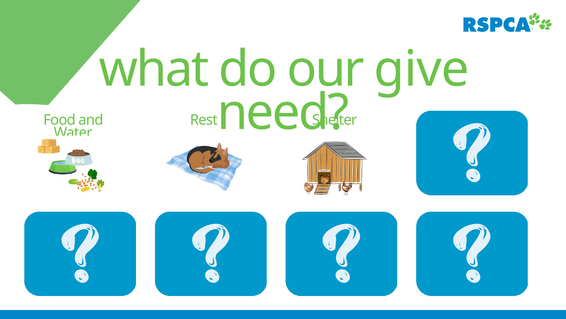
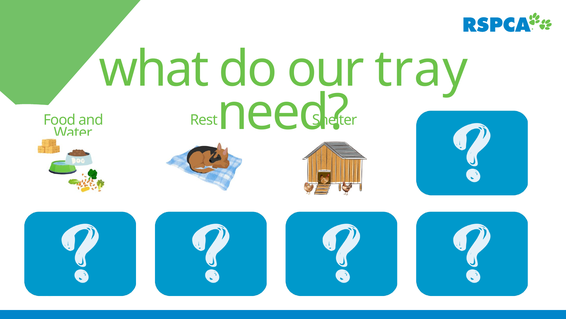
give: give -> tray
